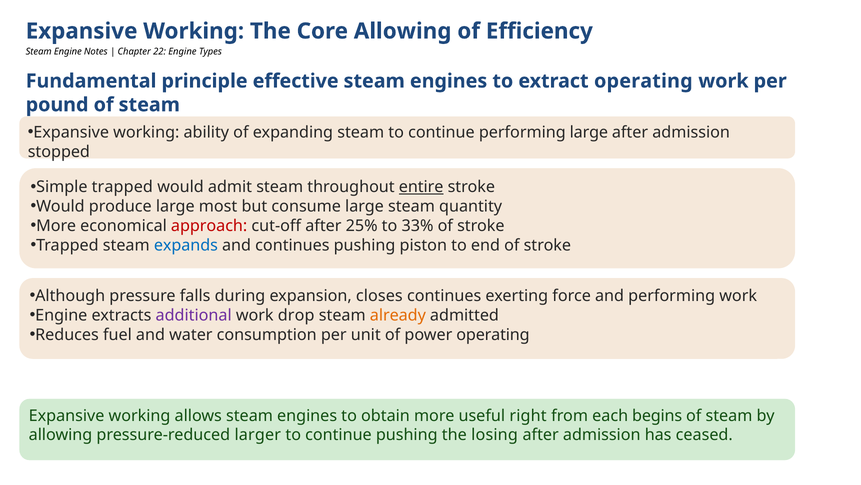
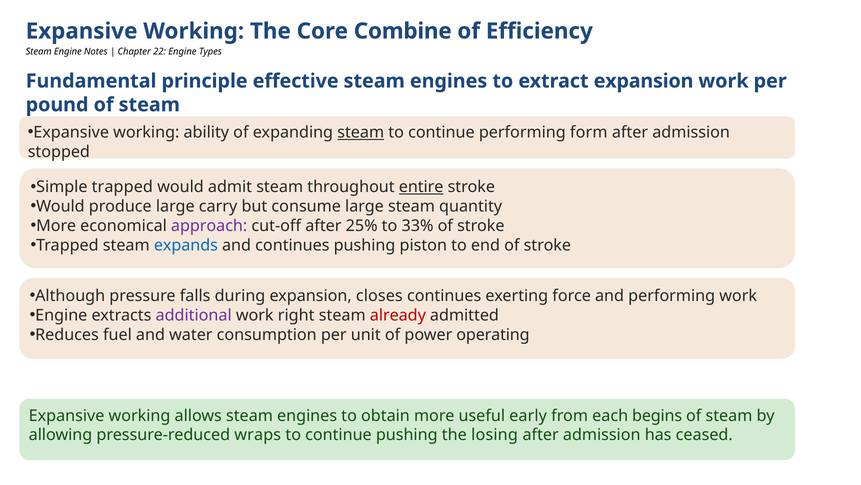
Core Allowing: Allowing -> Combine
extract operating: operating -> expansion
steam at (361, 132) underline: none -> present
performing large: large -> form
most: most -> carry
approach colour: red -> purple
drop: drop -> right
already colour: orange -> red
right: right -> early
larger: larger -> wraps
